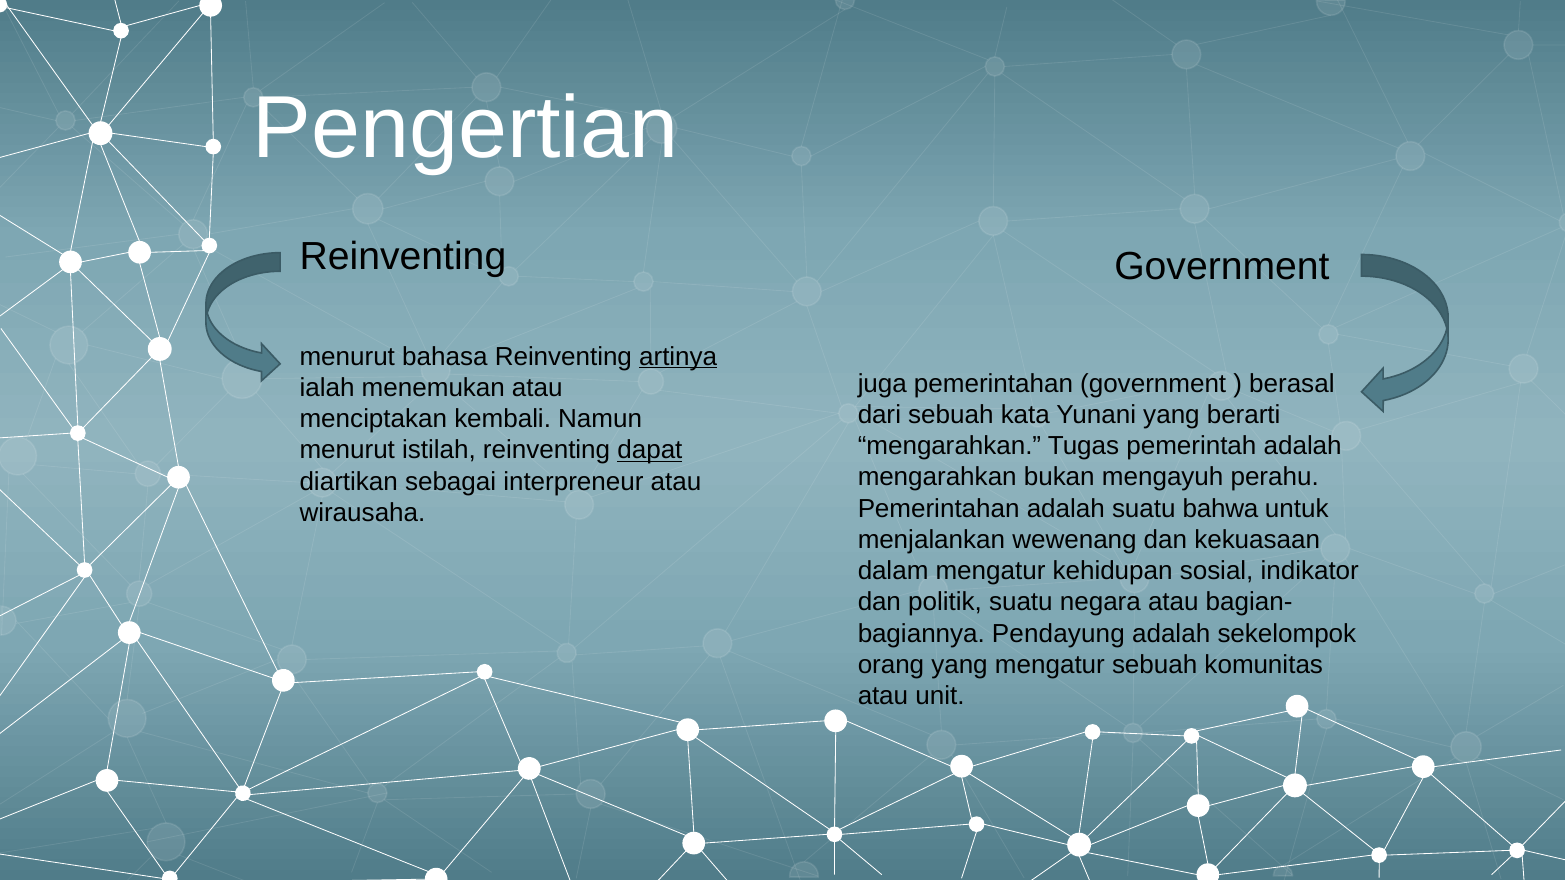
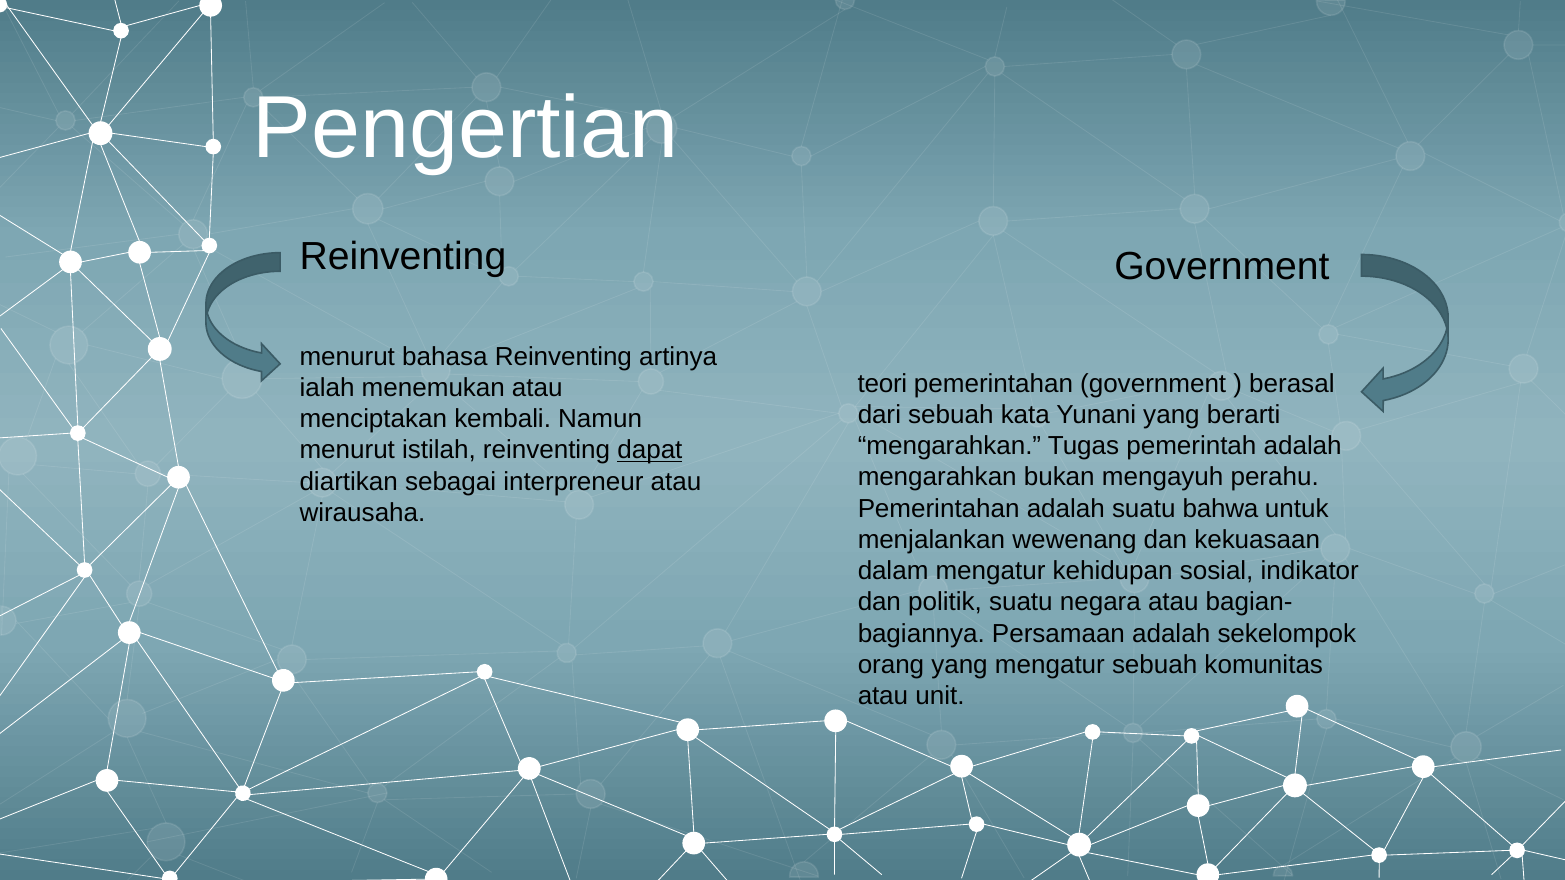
artinya underline: present -> none
juga: juga -> teori
Pendayung: Pendayung -> Persamaan
